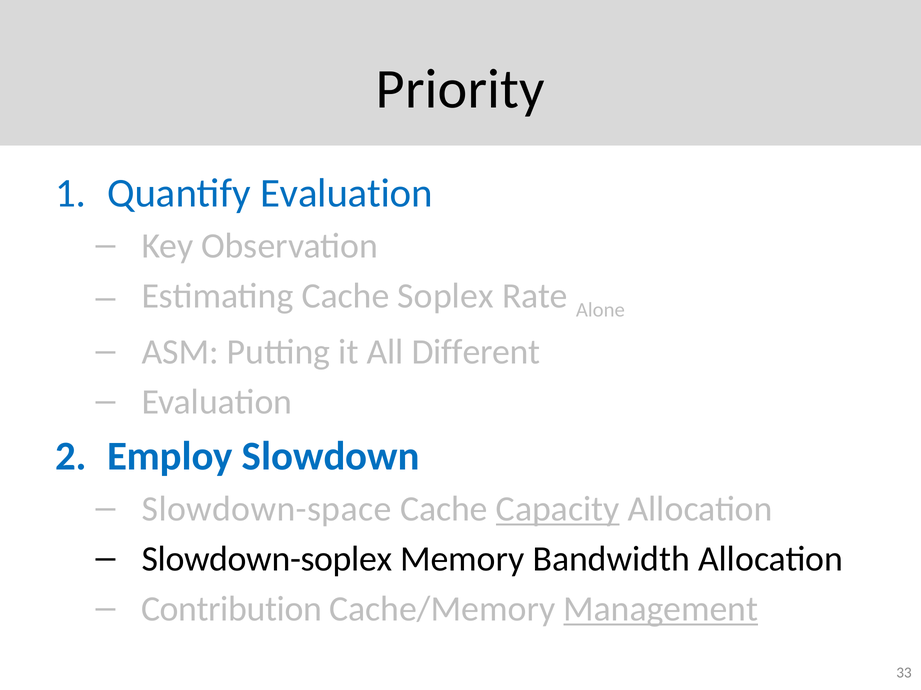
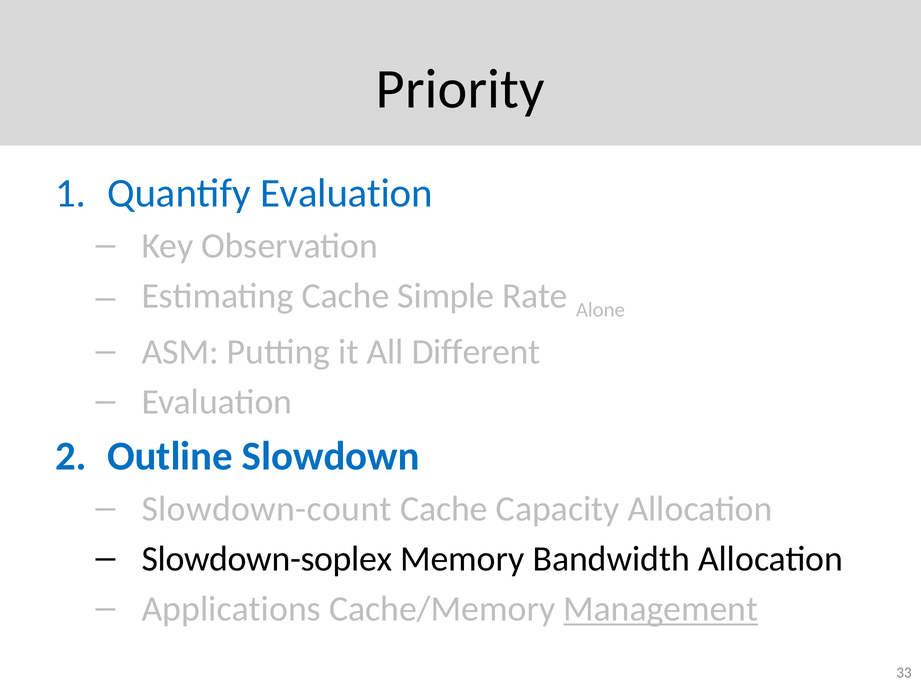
Soplex: Soplex -> Simple
Employ: Employ -> Outline
Slowdown-space: Slowdown-space -> Slowdown-count
Capacity underline: present -> none
Contribution: Contribution -> Applications
